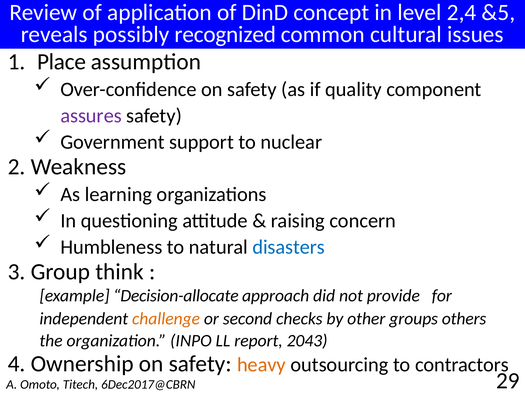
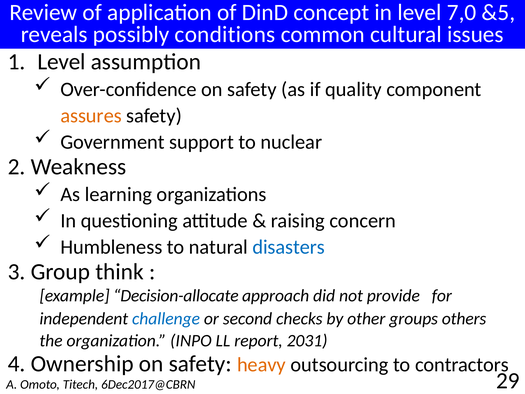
2,4: 2,4 -> 7,0
recognized: recognized -> conditions
Place at (62, 62): Place -> Level
assures colour: purple -> orange
challenge colour: orange -> blue
2043: 2043 -> 2031
